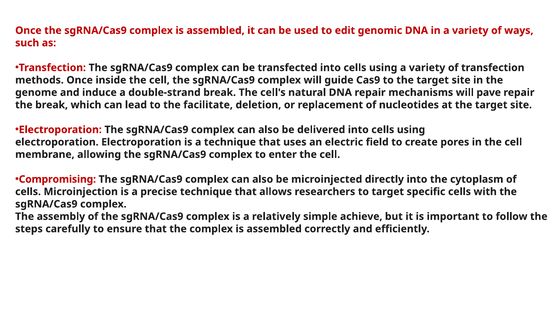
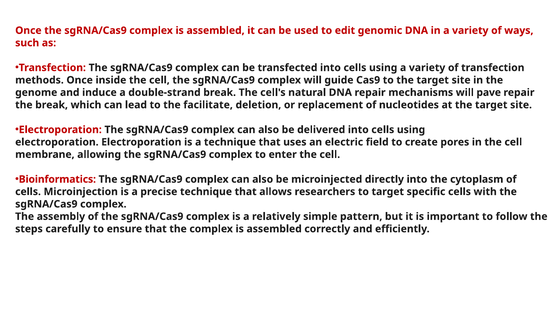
Compromising: Compromising -> Bioinformatics
achieve: achieve -> pattern
